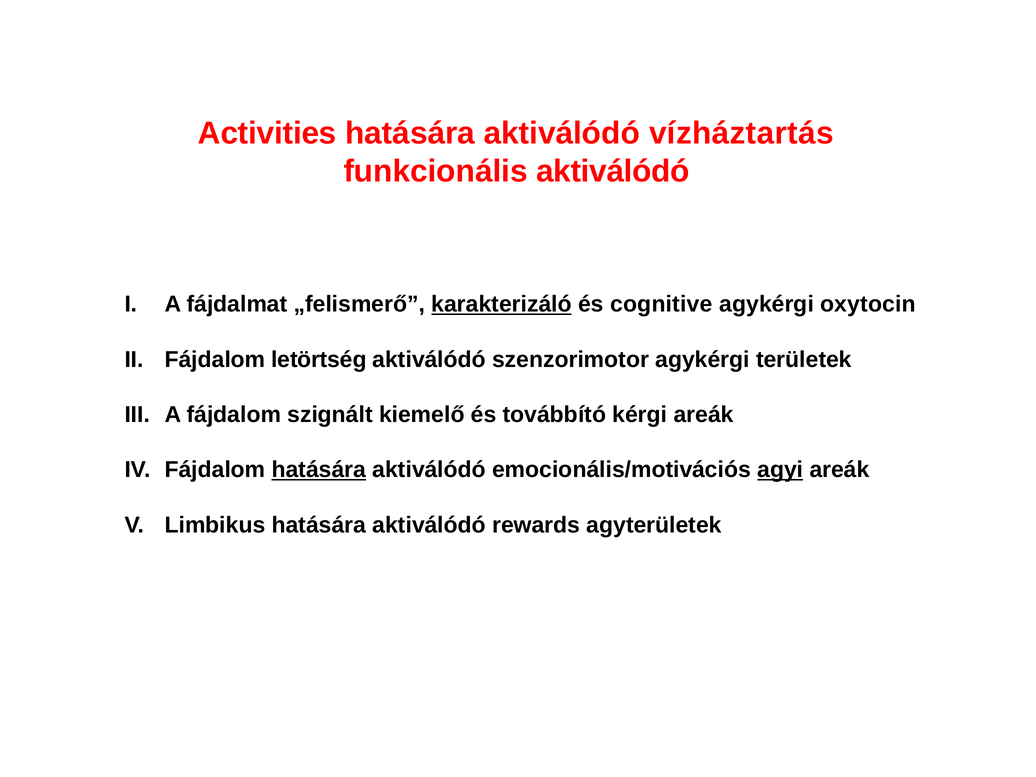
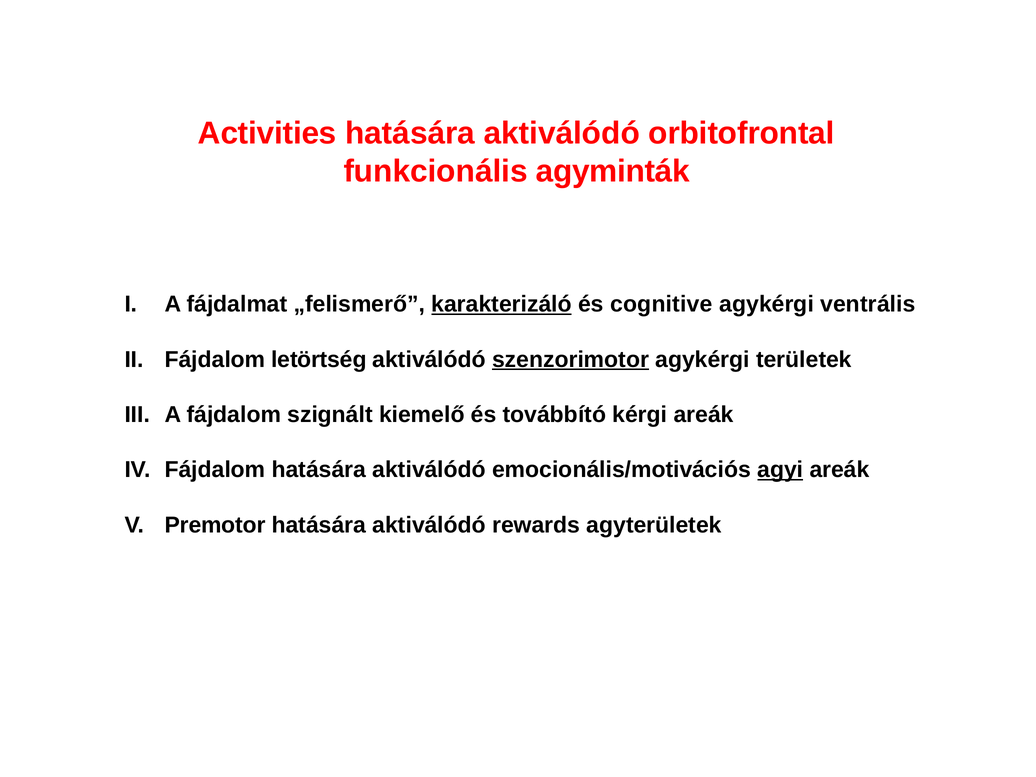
vízháztartás: vízháztartás -> orbitofrontal
funkcionális aktiválódó: aktiválódó -> agyminták
oxytocin: oxytocin -> ventrális
szenzorimotor underline: none -> present
hatására at (319, 470) underline: present -> none
Limbikus: Limbikus -> Premotor
